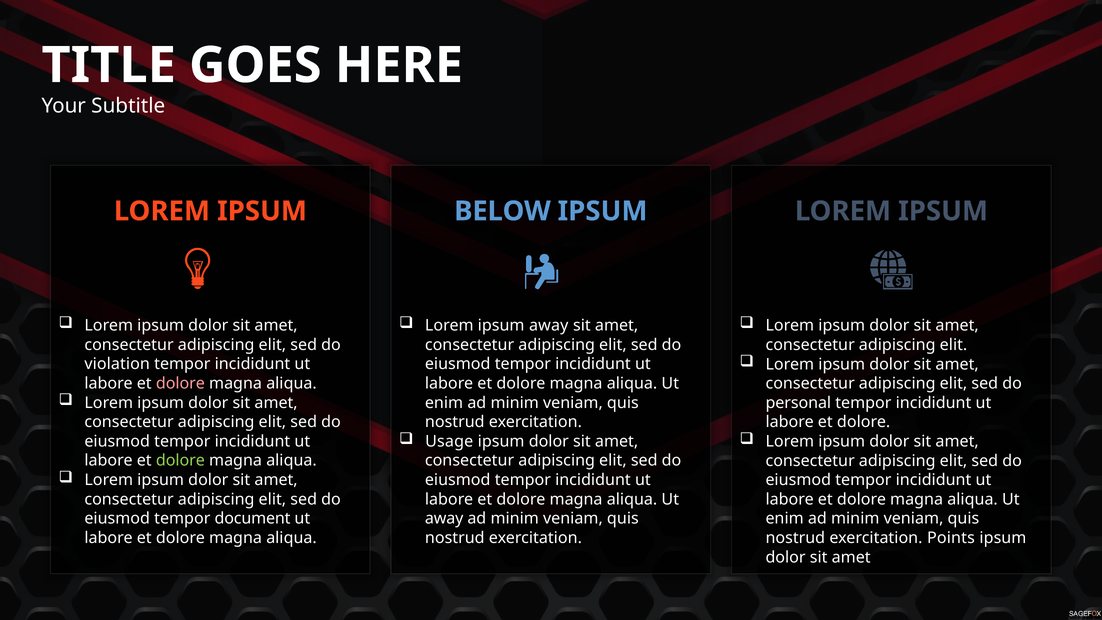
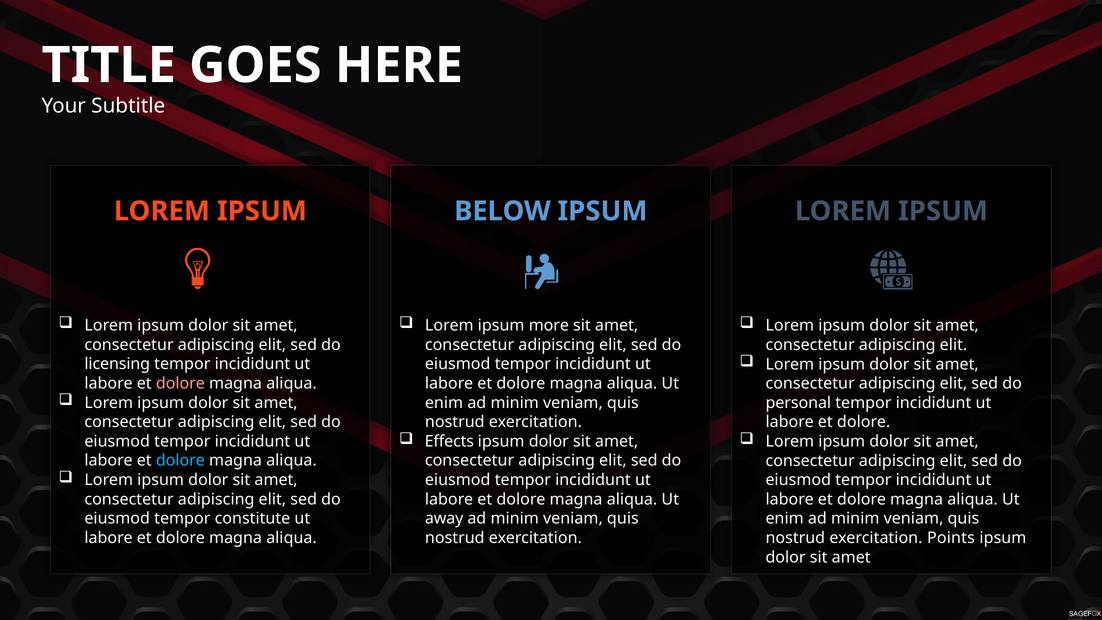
ipsum away: away -> more
violation: violation -> licensing
Usage: Usage -> Effects
dolore at (180, 461) colour: light green -> light blue
document: document -> constitute
